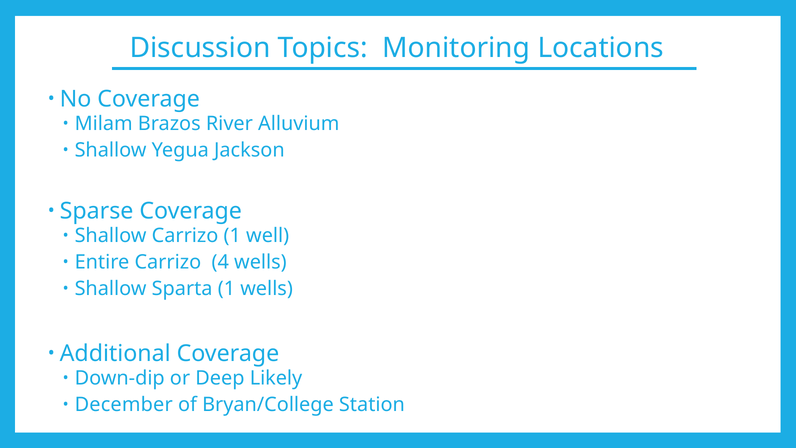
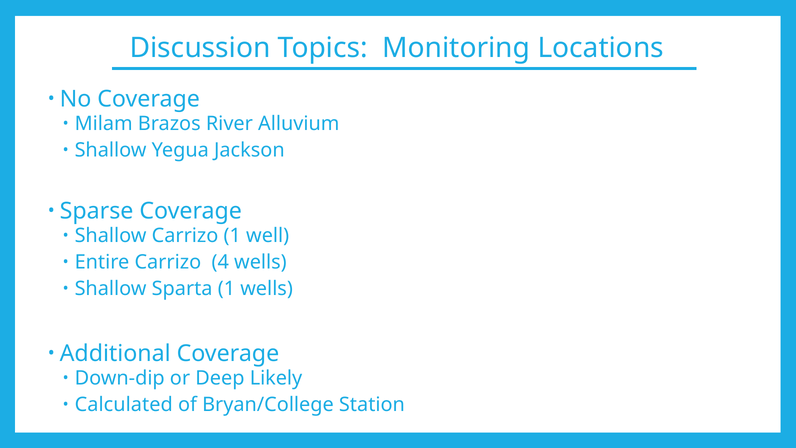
December: December -> Calculated
